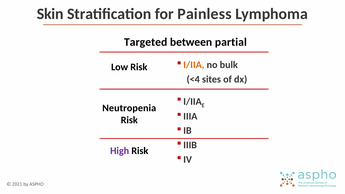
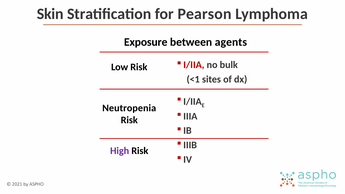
Painless: Painless -> Pearson
Targeted: Targeted -> Exposure
partial: partial -> agents
I/IIA at (194, 65) colour: orange -> red
<4: <4 -> <1
